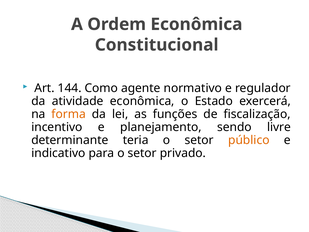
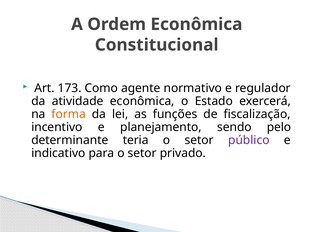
144: 144 -> 173
livre: livre -> pelo
público colour: orange -> purple
